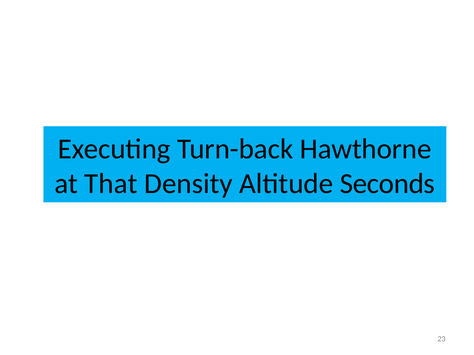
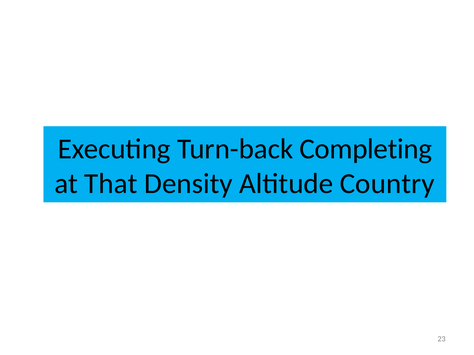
Hawthorne: Hawthorne -> Completing
Seconds: Seconds -> Country
